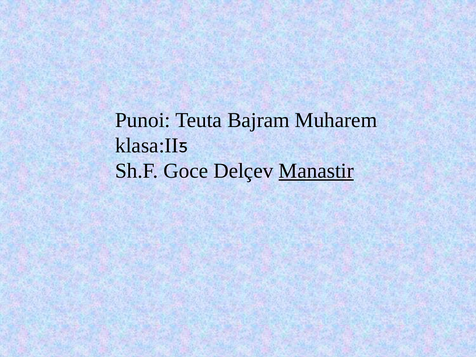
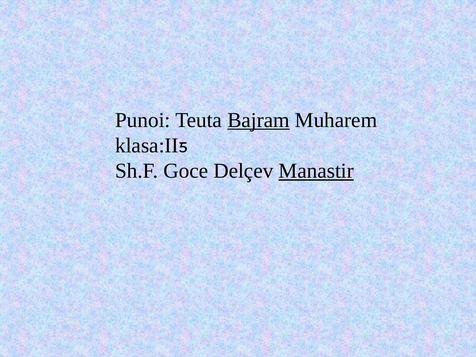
Bajram underline: none -> present
